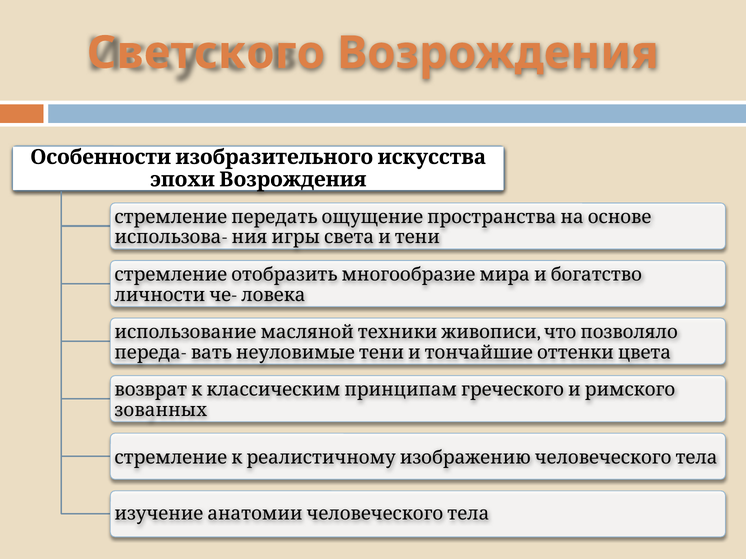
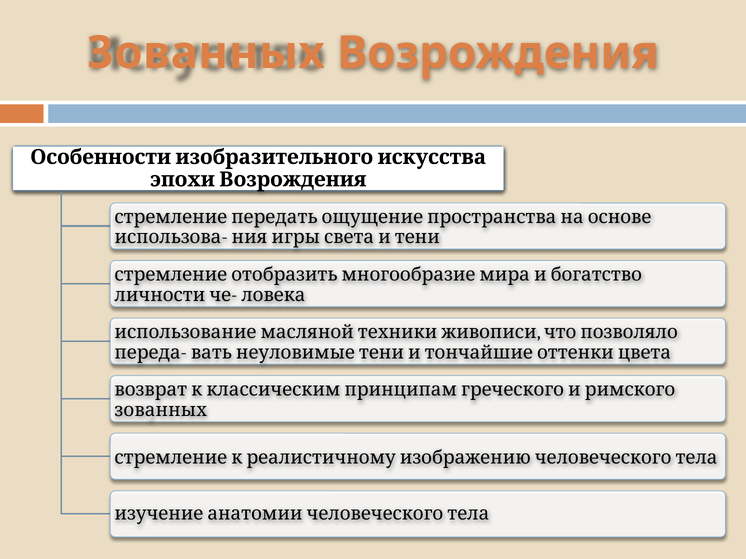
Светского at (206, 53): Светского -> Зованных
